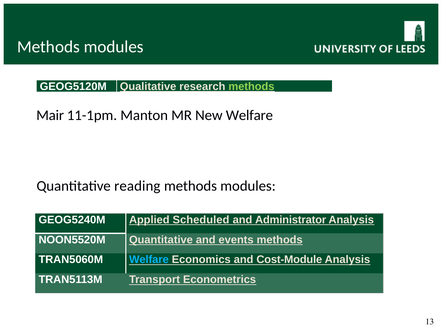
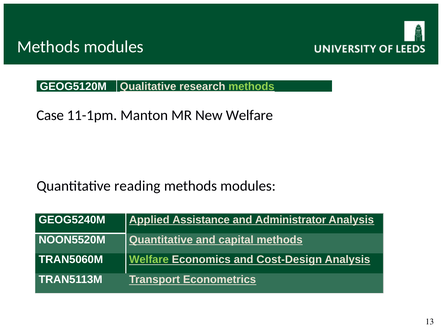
Mair: Mair -> Case
Scheduled: Scheduled -> Assistance
events: events -> capital
Welfare at (149, 260) colour: light blue -> light green
Cost-Module: Cost-Module -> Cost-Design
